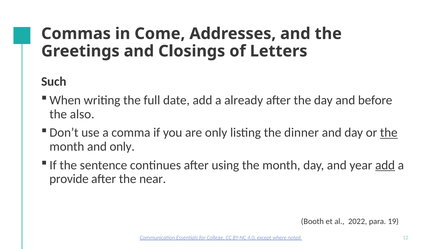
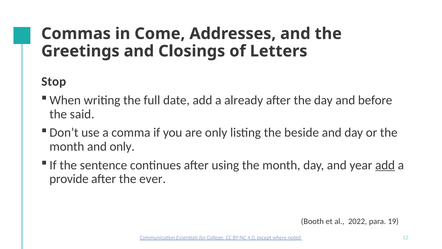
Such: Such -> Stop
also: also -> said
dinner: dinner -> beside
the at (389, 132) underline: present -> none
near: near -> ever
